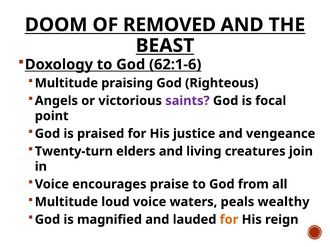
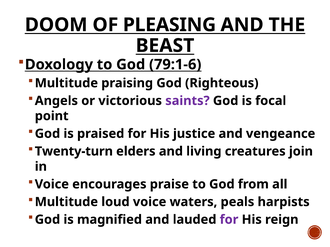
REMOVED: REMOVED -> PLEASING
62:1-6: 62:1-6 -> 79:1-6
wealthy: wealthy -> harpists
for at (229, 220) colour: orange -> purple
